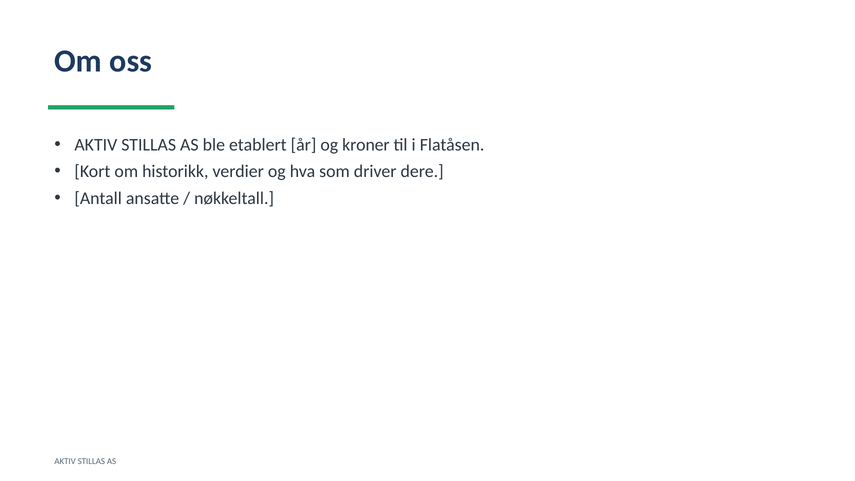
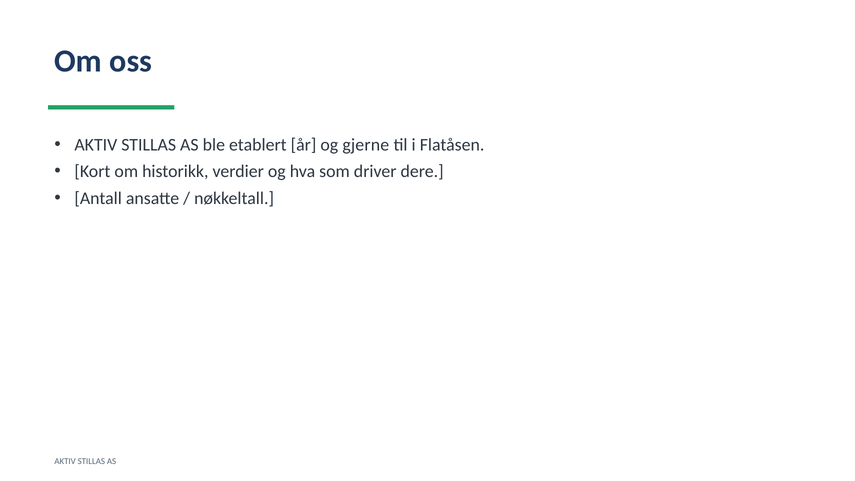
kroner: kroner -> gjerne
